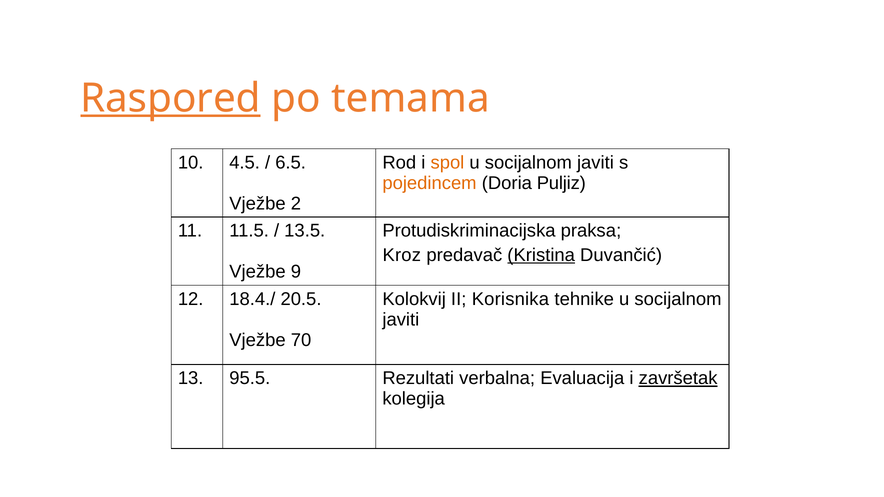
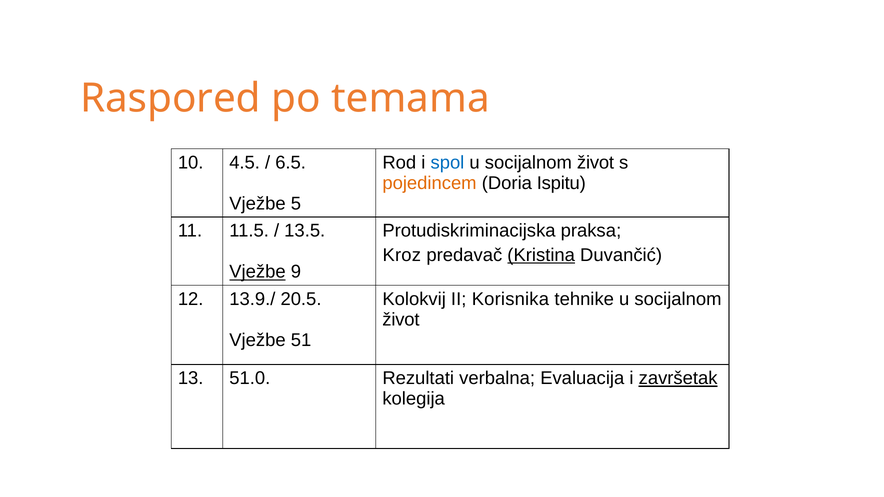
Raspored underline: present -> none
spol colour: orange -> blue
javiti at (595, 163): javiti -> život
Puljiz: Puljiz -> Ispitu
2: 2 -> 5
Vježbe at (257, 272) underline: none -> present
18.4./: 18.4./ -> 13.9./
javiti at (401, 320): javiti -> život
70: 70 -> 51
95.5: 95.5 -> 51.0
